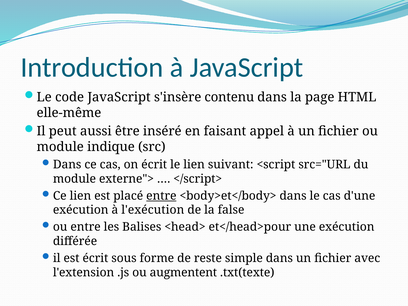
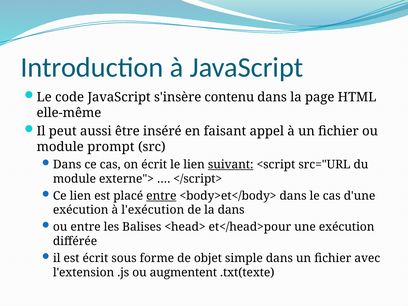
indique: indique -> prompt
suivant underline: none -> present
la false: false -> dans
reste: reste -> objet
